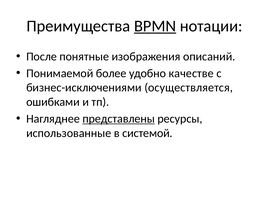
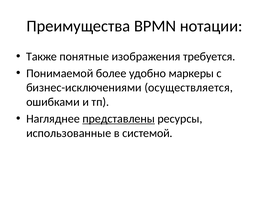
BPMN underline: present -> none
После: После -> Также
описаний: описаний -> требуется
качестве: качестве -> маркеры
